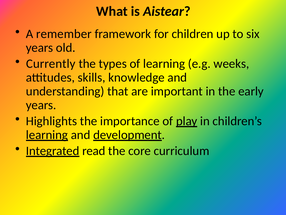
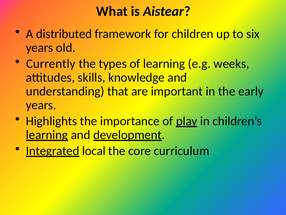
remember: remember -> distributed
read: read -> local
